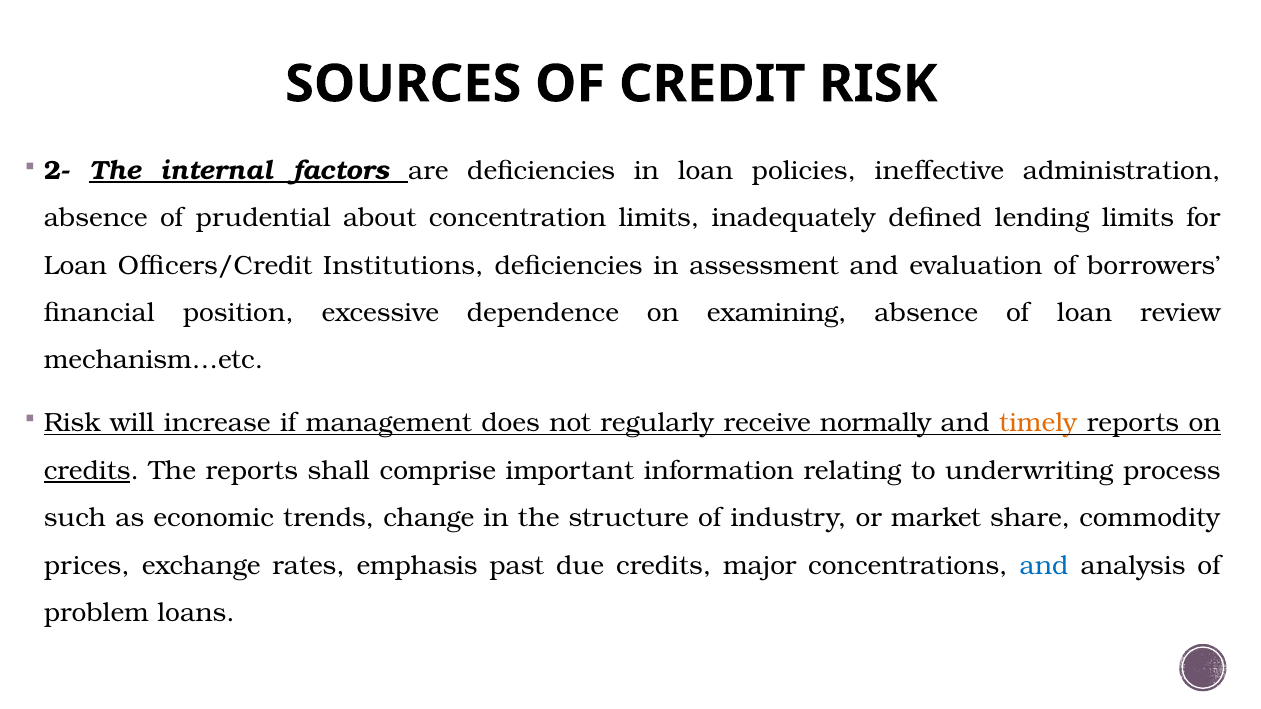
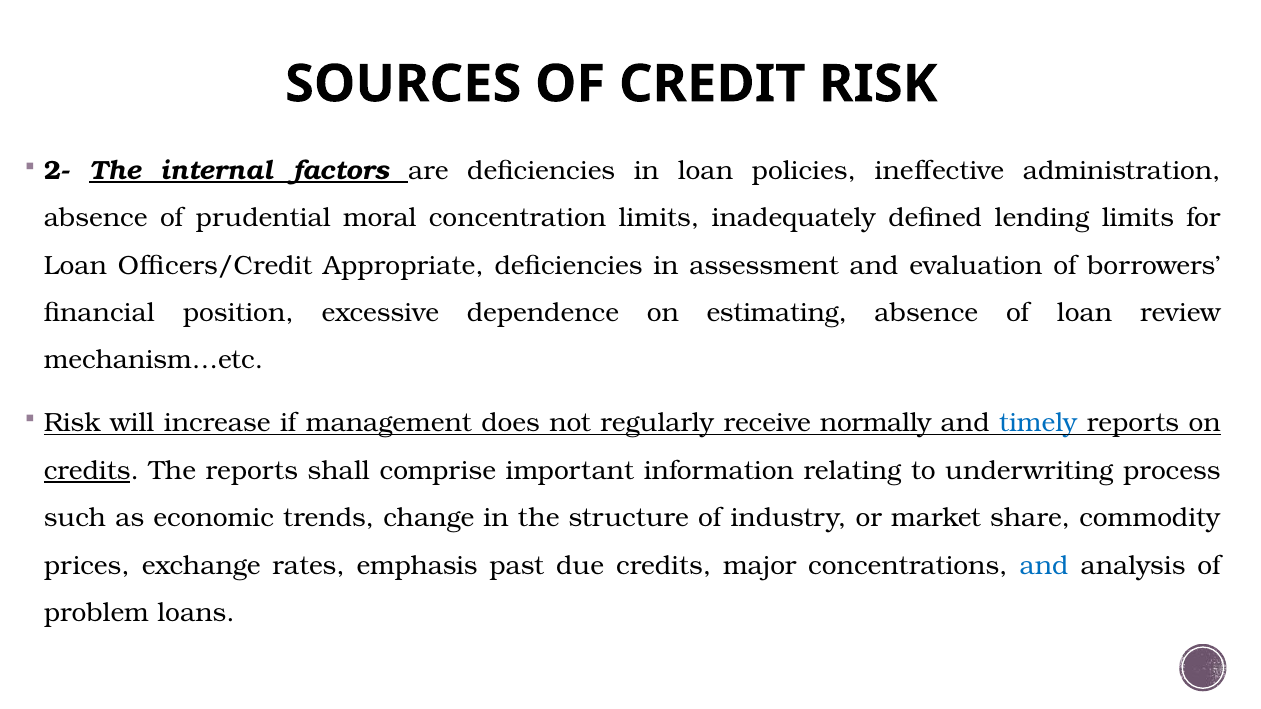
about: about -> moral
Institutions: Institutions -> Appropriate
examining: examining -> estimating
timely colour: orange -> blue
